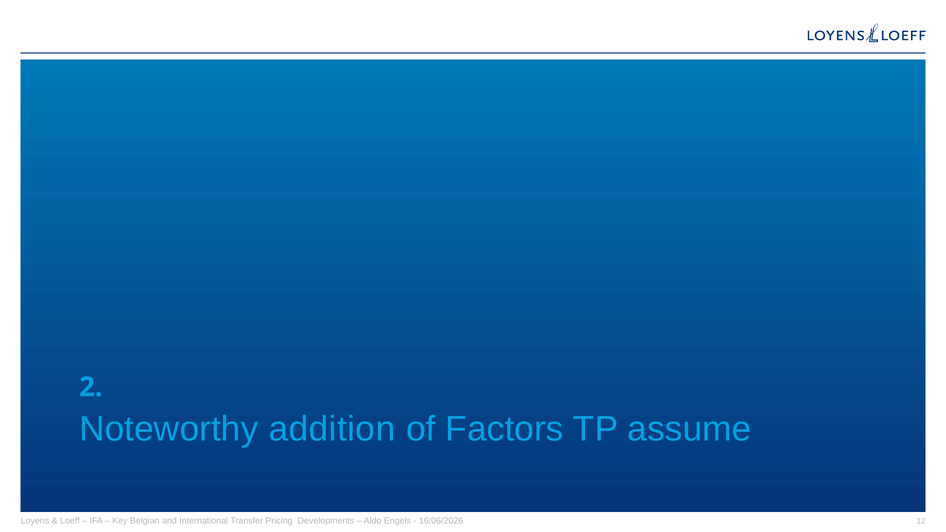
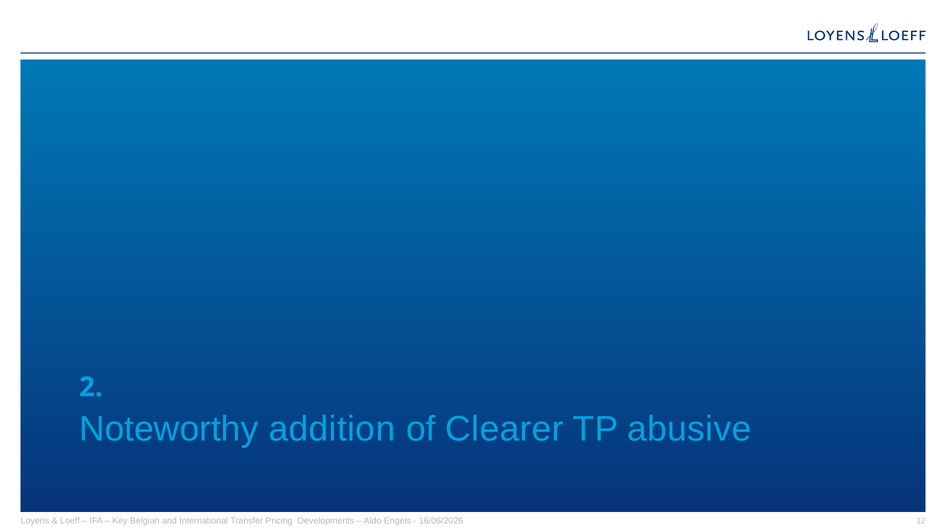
Factors: Factors -> Clearer
assume: assume -> abusive
